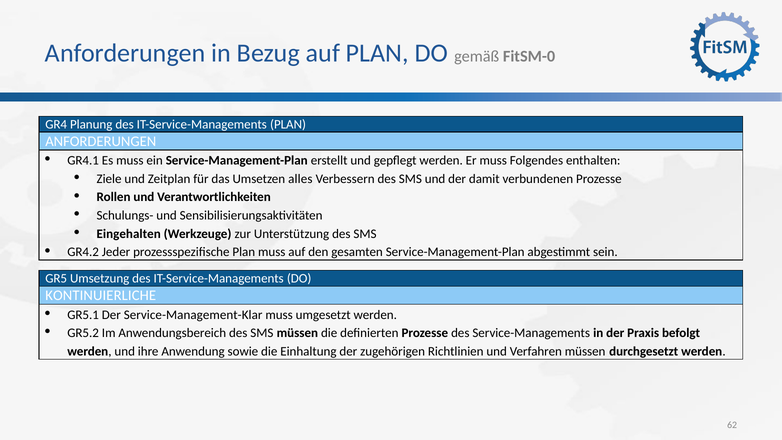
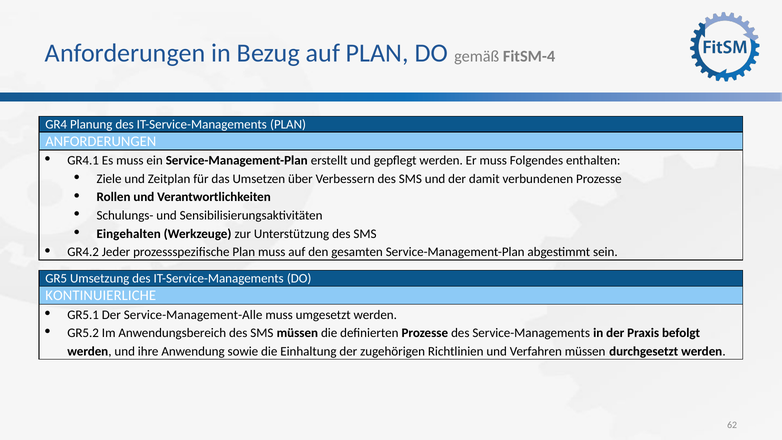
FitSM-0: FitSM-0 -> FitSM-4
alles: alles -> über
Service-Management-Klar: Service-Management-Klar -> Service-Management-Alle
